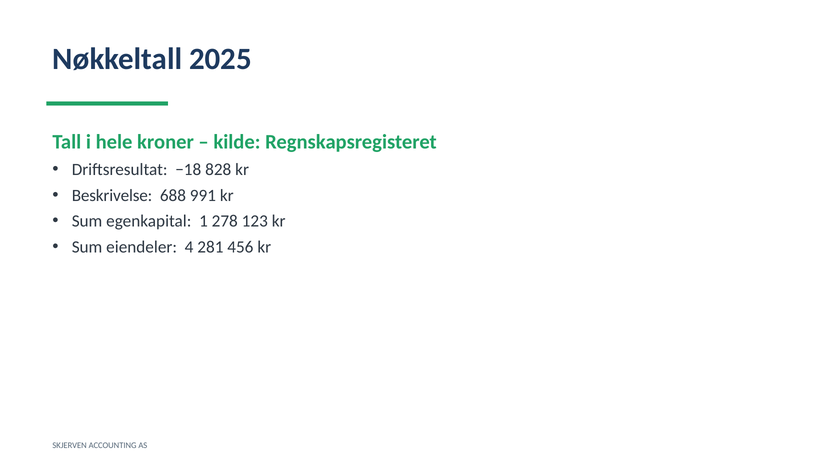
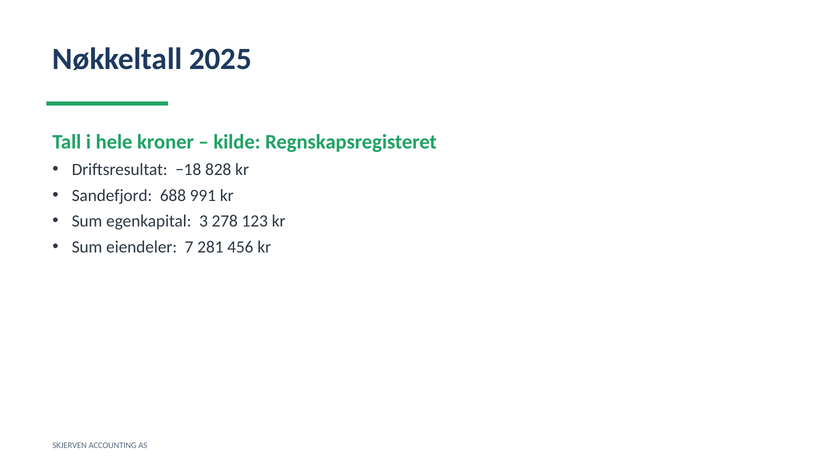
Beskrivelse: Beskrivelse -> Sandefjord
1: 1 -> 3
4: 4 -> 7
